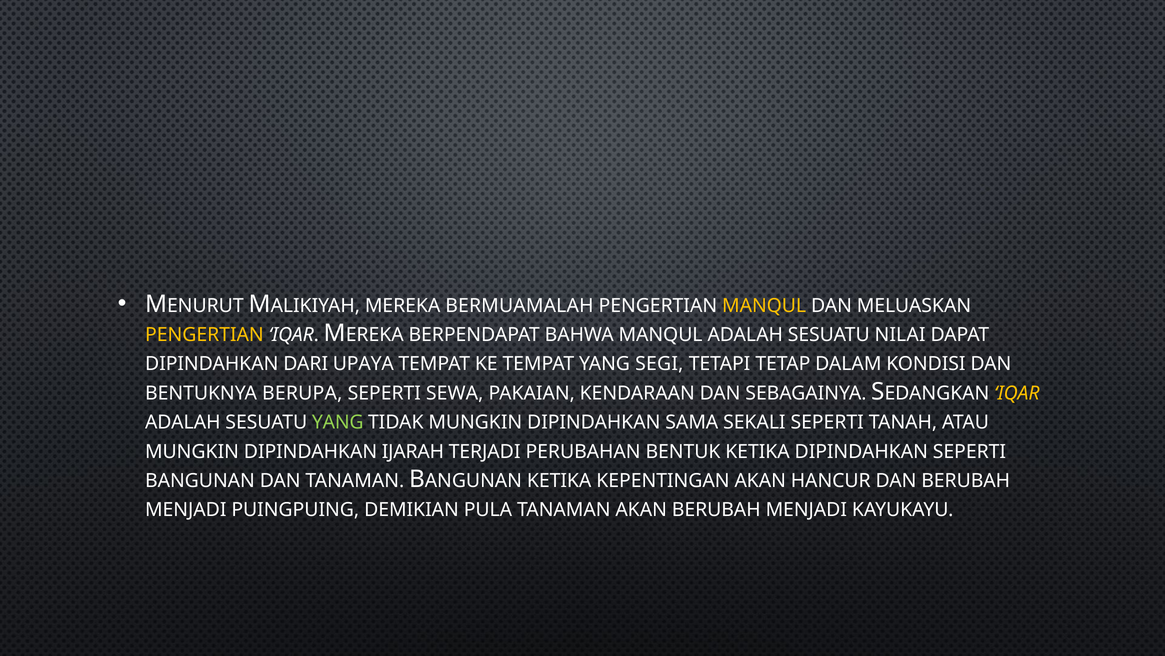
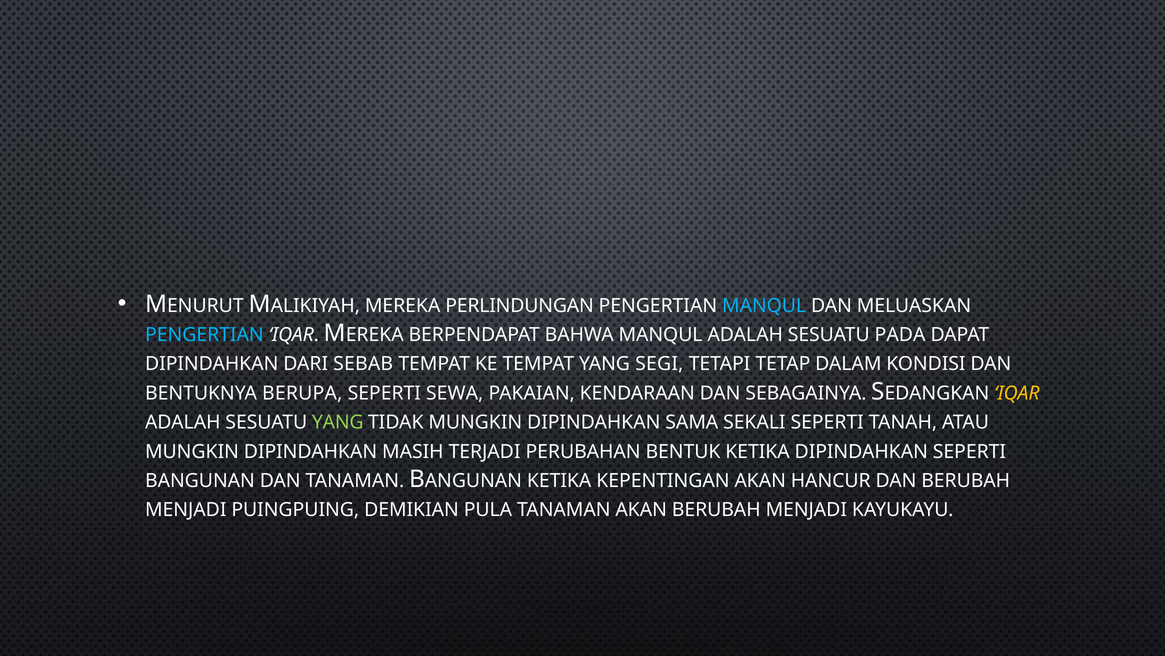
BERMUAMALAH: BERMUAMALAH -> PERLINDUNGAN
MANQUL at (764, 305) colour: yellow -> light blue
PENGERTIAN at (204, 334) colour: yellow -> light blue
NILAI: NILAI -> PADA
UPAYA: UPAYA -> SEBAB
IJARAH: IJARAH -> MASIH
